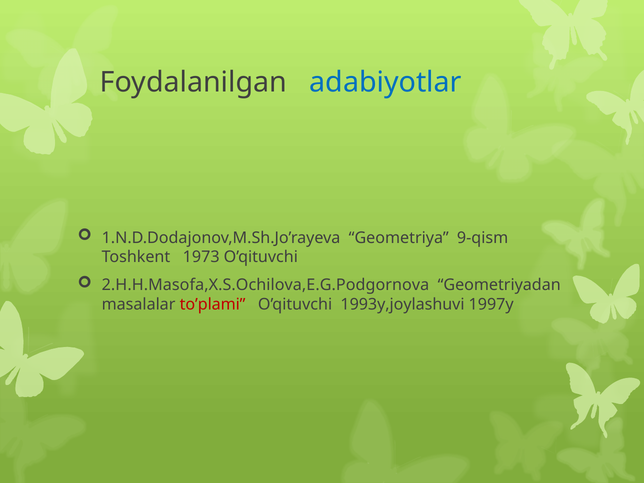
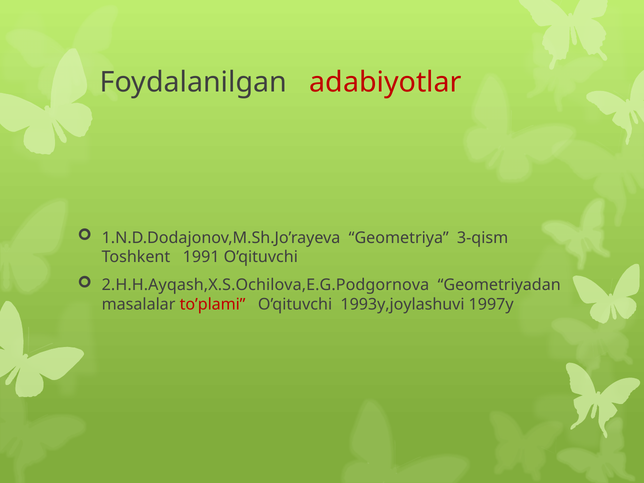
adabiyotlar colour: blue -> red
9-qism: 9-qism -> 3-qism
1973: 1973 -> 1991
2.H.H.Masofa,X.S.Ochilova,E.G.Podgornova: 2.H.H.Masofa,X.S.Ochilova,E.G.Podgornova -> 2.H.H.Ayqash,X.S.Ochilova,E.G.Podgornova
